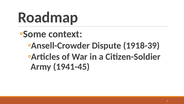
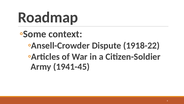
1918-39: 1918-39 -> 1918-22
